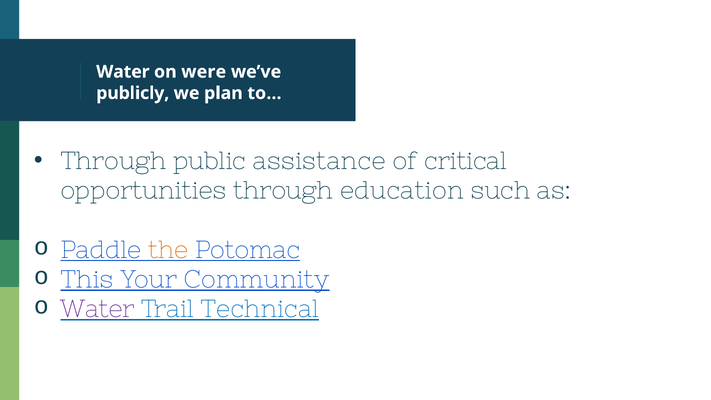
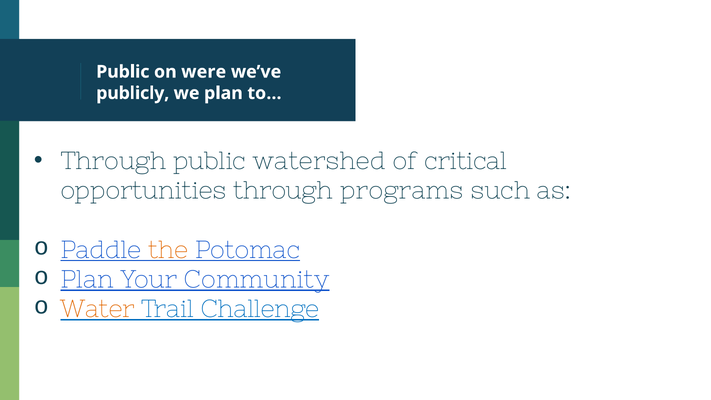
Water at (123, 72): Water -> Public
assistance: assistance -> watershed
education: education -> programs
This at (87, 280): This -> Plan
Water at (98, 309) colour: purple -> orange
Technical: Technical -> Challenge
